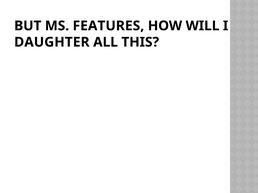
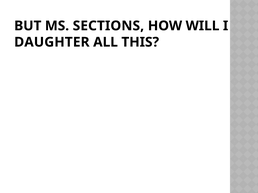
FEATURES: FEATURES -> SECTIONS
